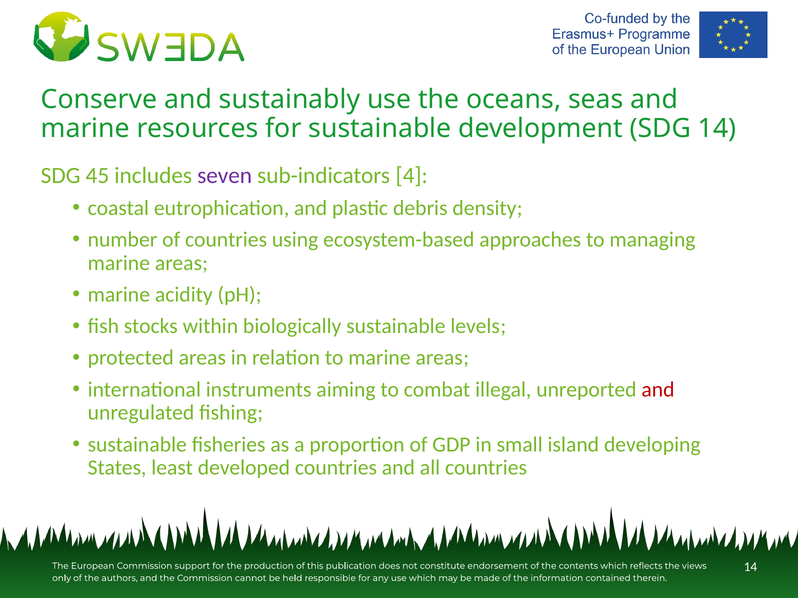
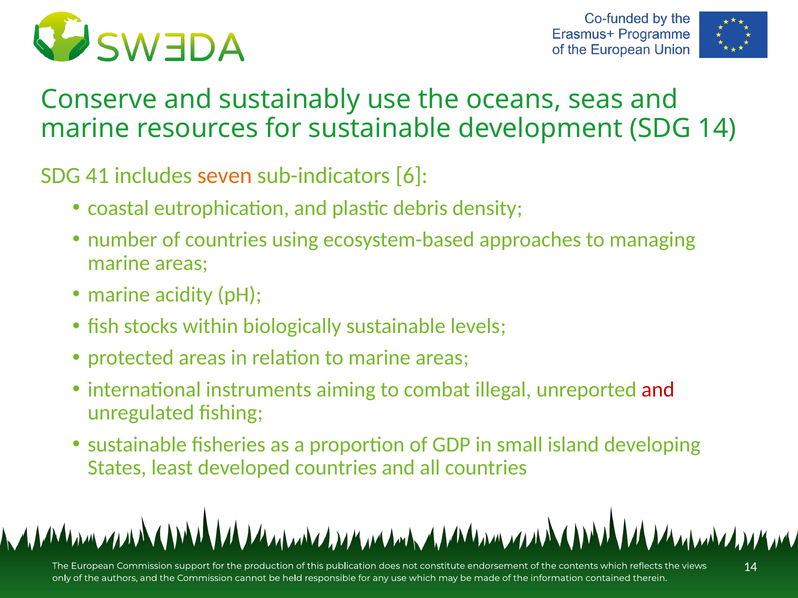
45: 45 -> 41
seven colour: purple -> orange
4: 4 -> 6
